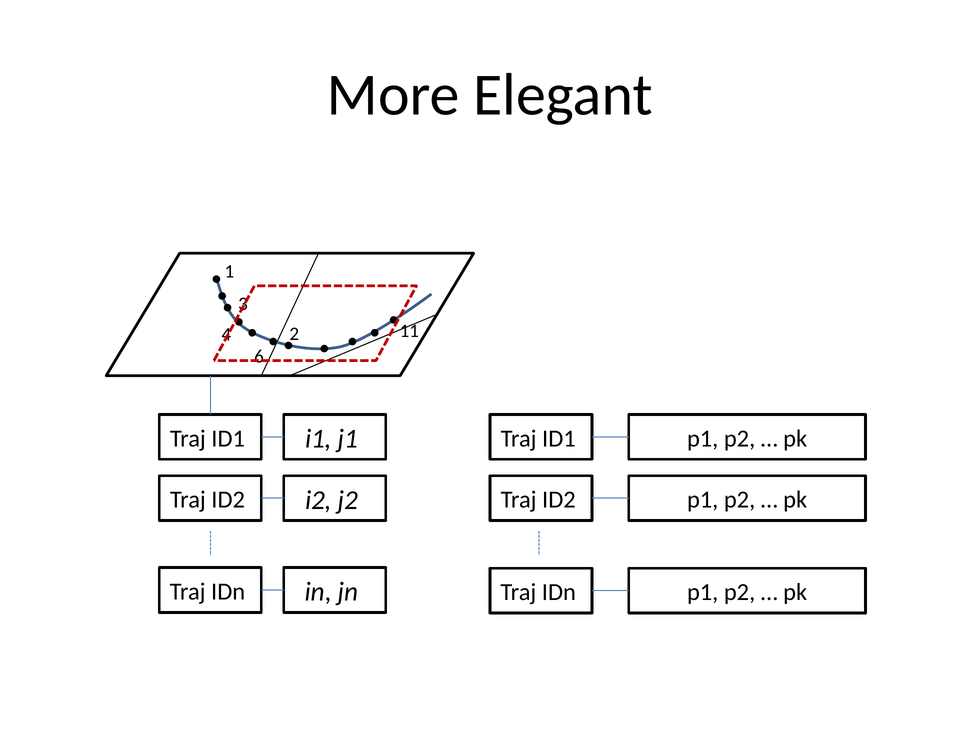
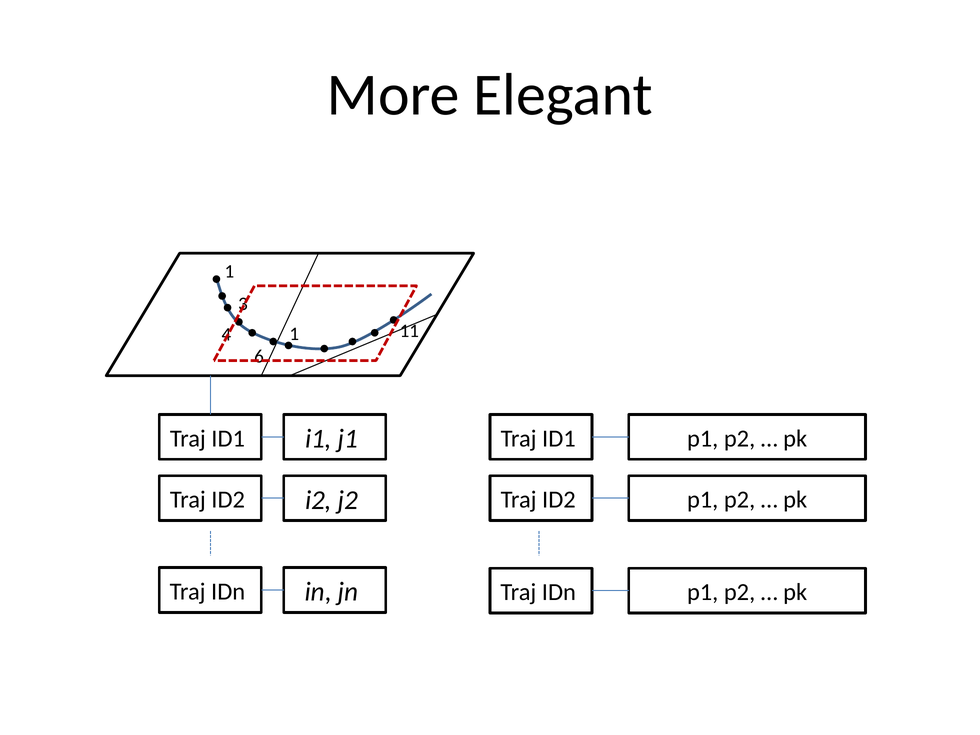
4 2: 2 -> 1
